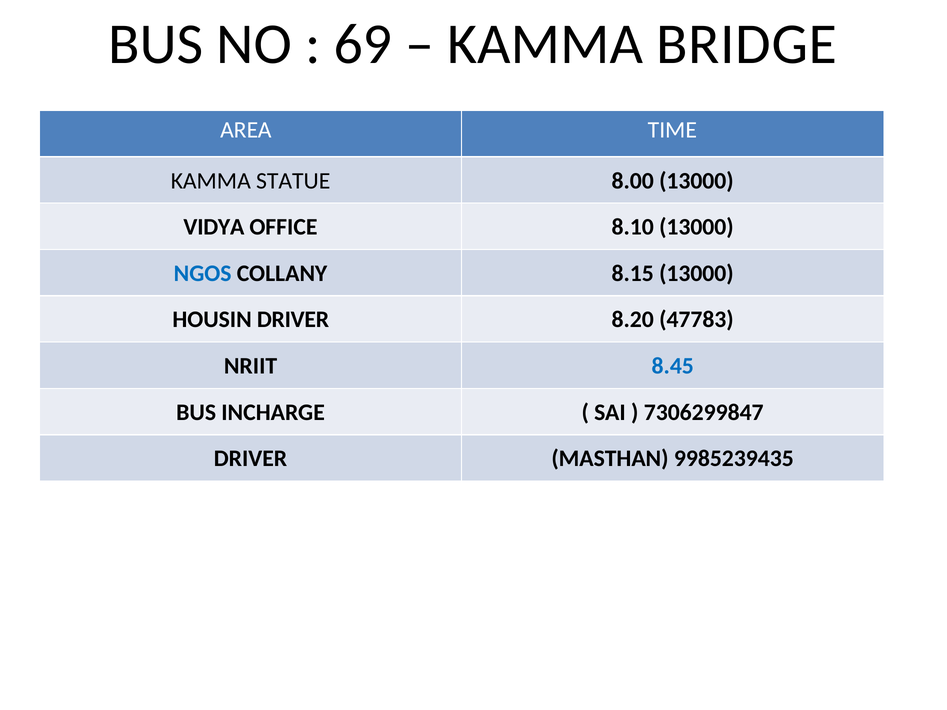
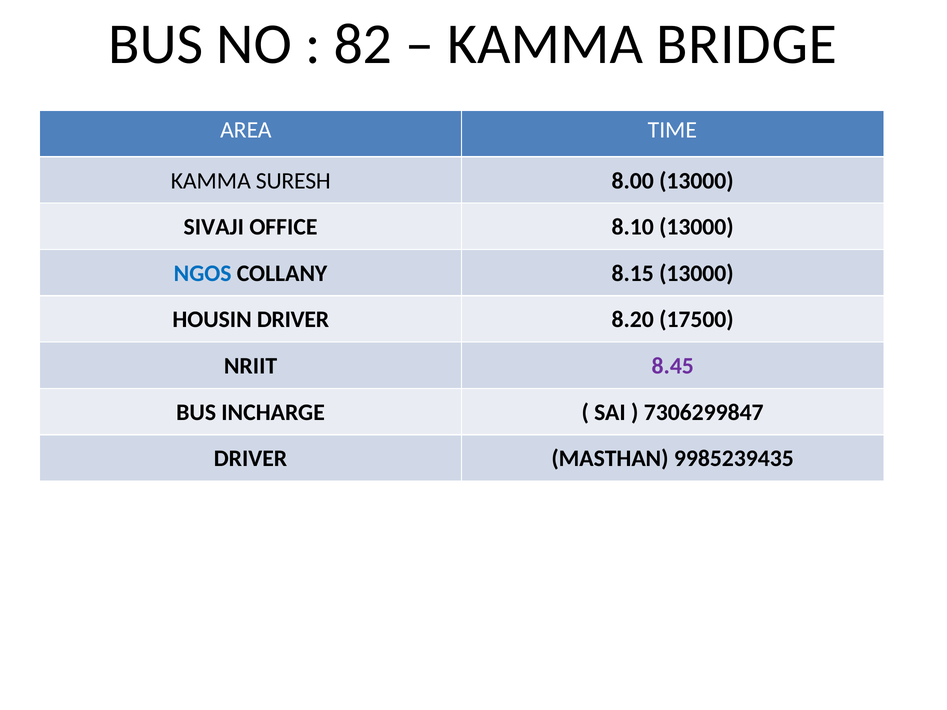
69: 69 -> 82
STATUE: STATUE -> SURESH
VIDYA: VIDYA -> SIVAJI
47783: 47783 -> 17500
8.45 colour: blue -> purple
